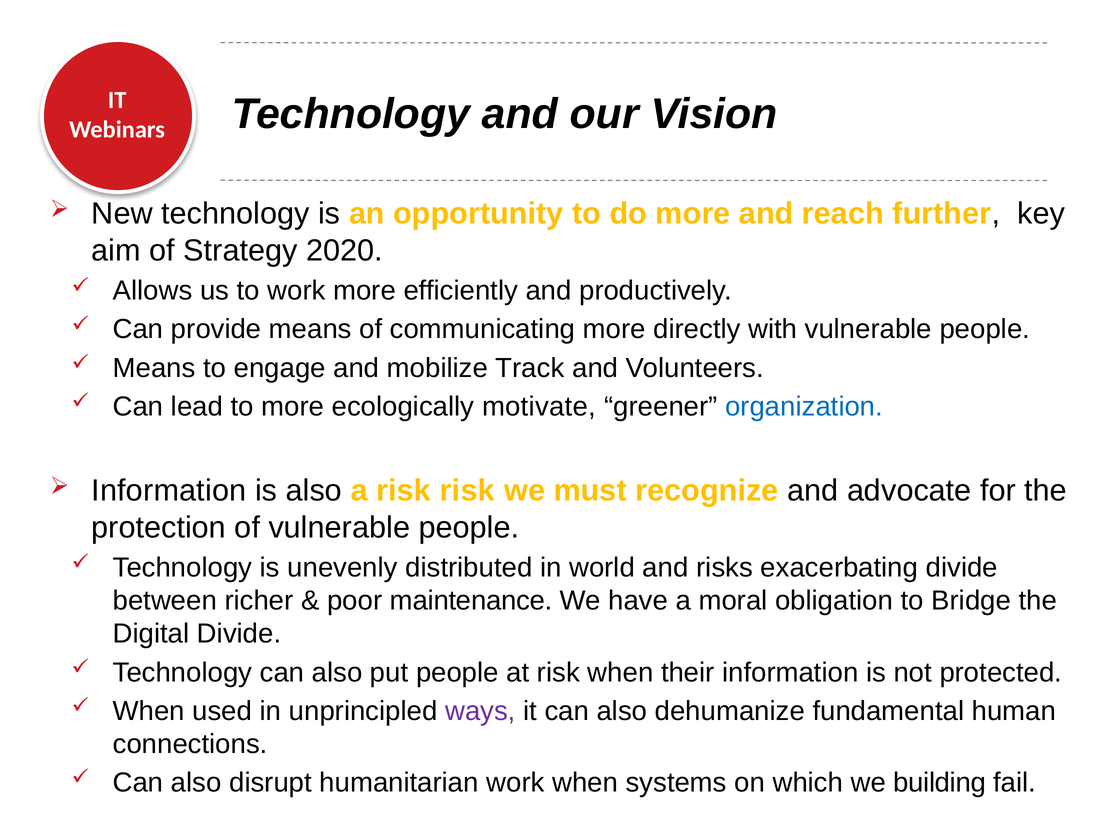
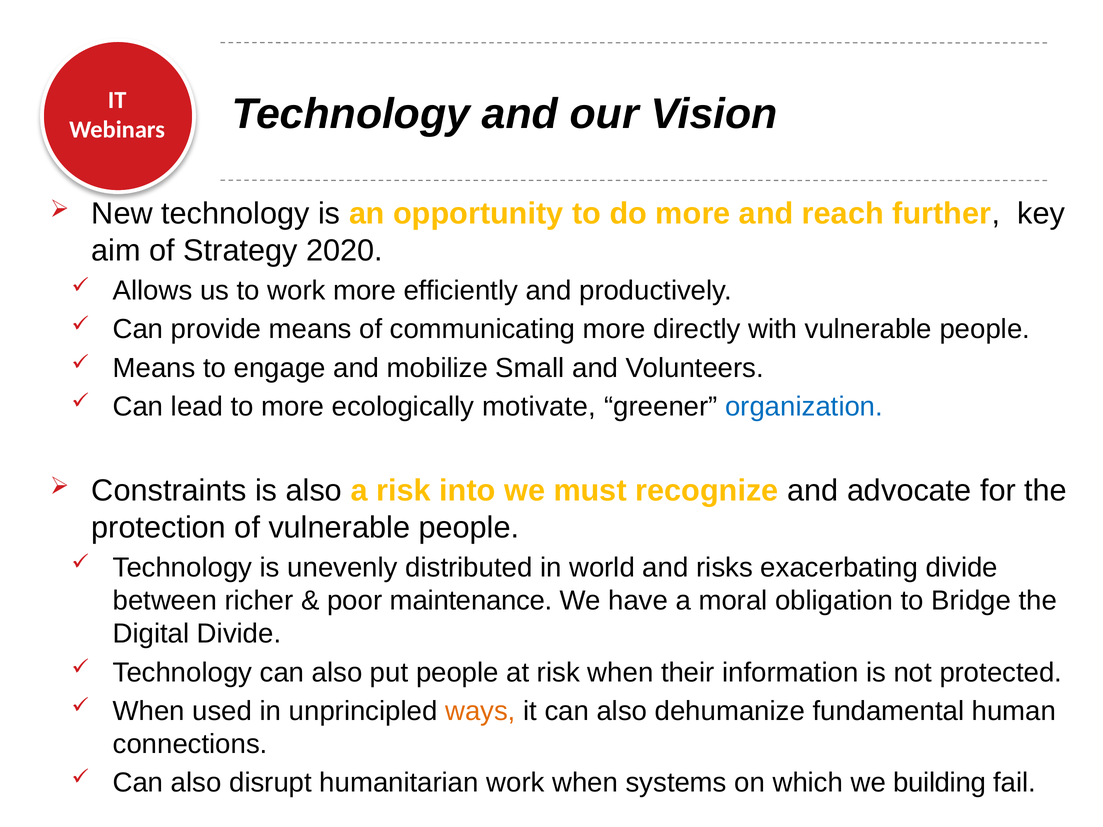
Track: Track -> Small
Information at (169, 491): Information -> Constraints
risk risk: risk -> into
ways colour: purple -> orange
